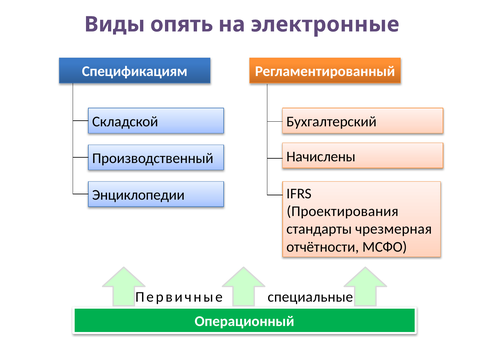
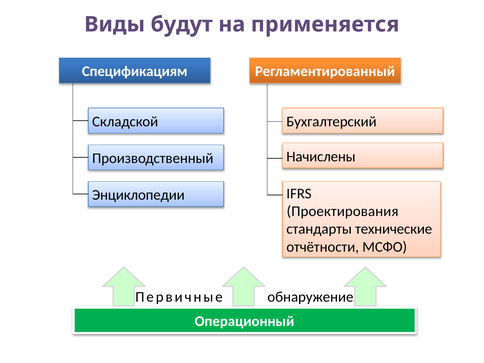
опять: опять -> будут
электронные: электронные -> применяется
чрезмерная: чрезмерная -> технические
специальные: специальные -> обнаружение
